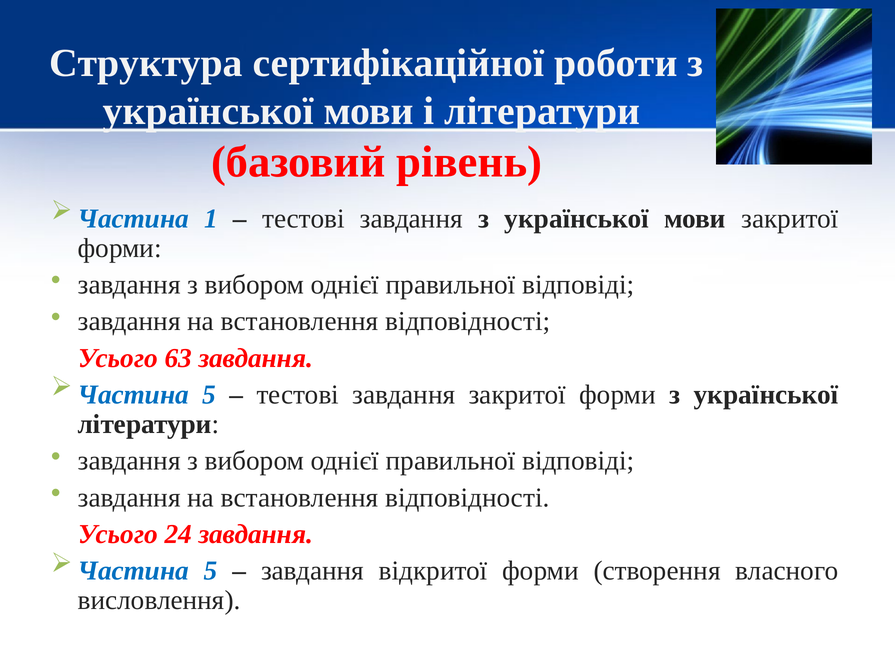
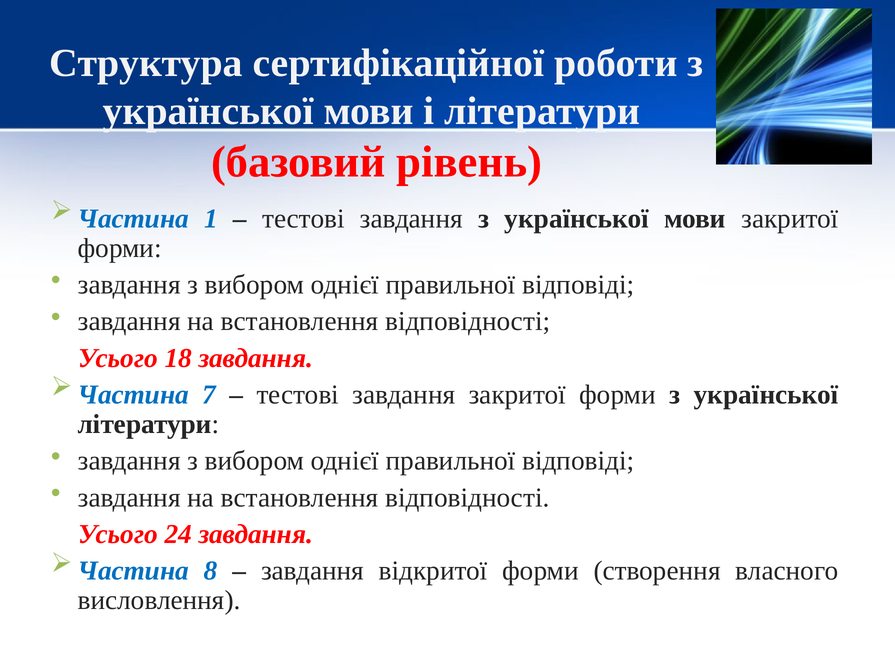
63: 63 -> 18
5 at (209, 395): 5 -> 7
5 at (211, 571): 5 -> 8
